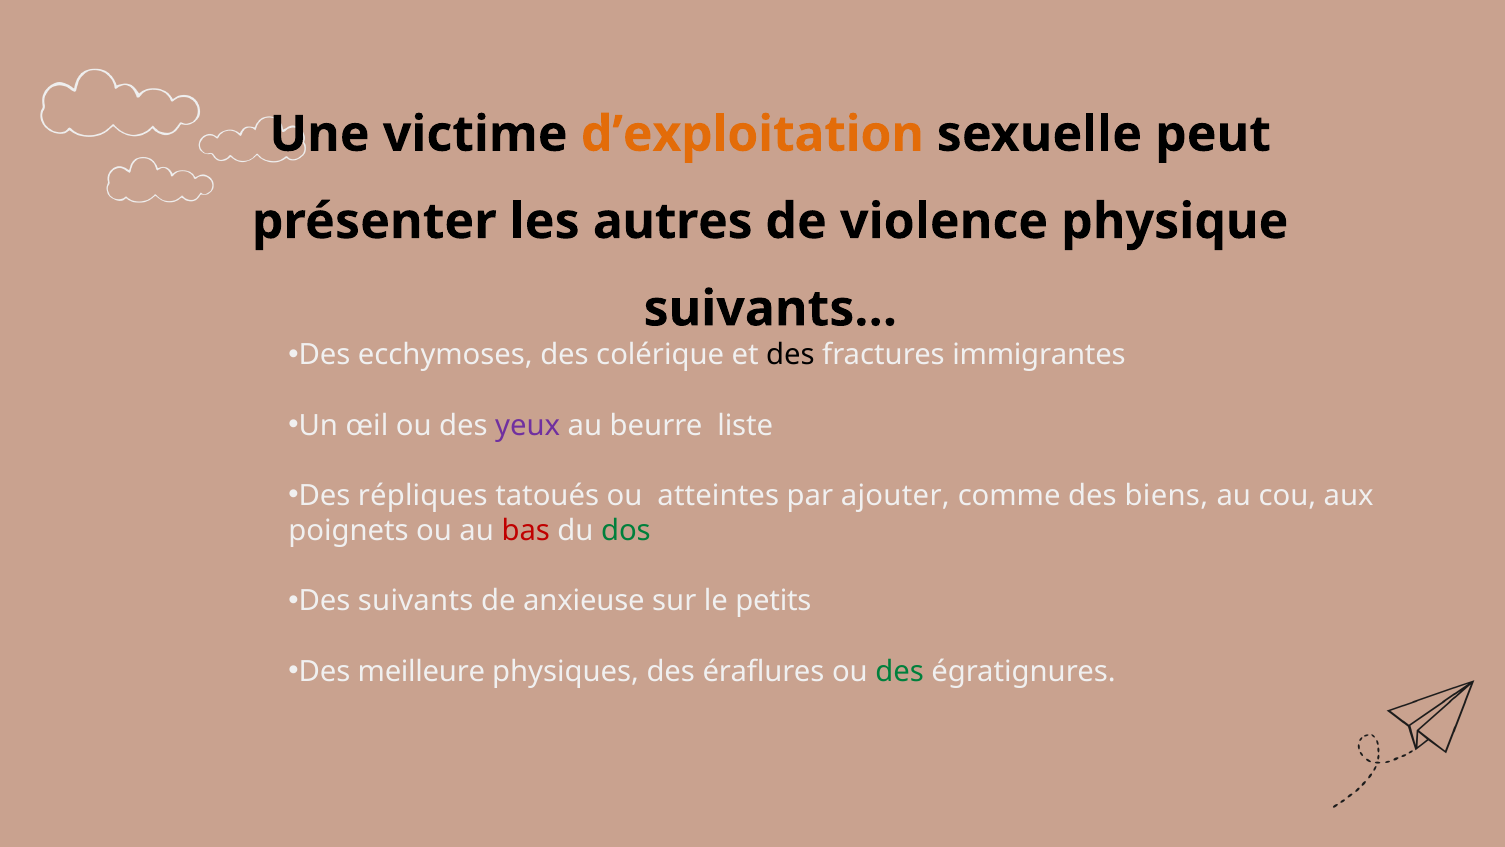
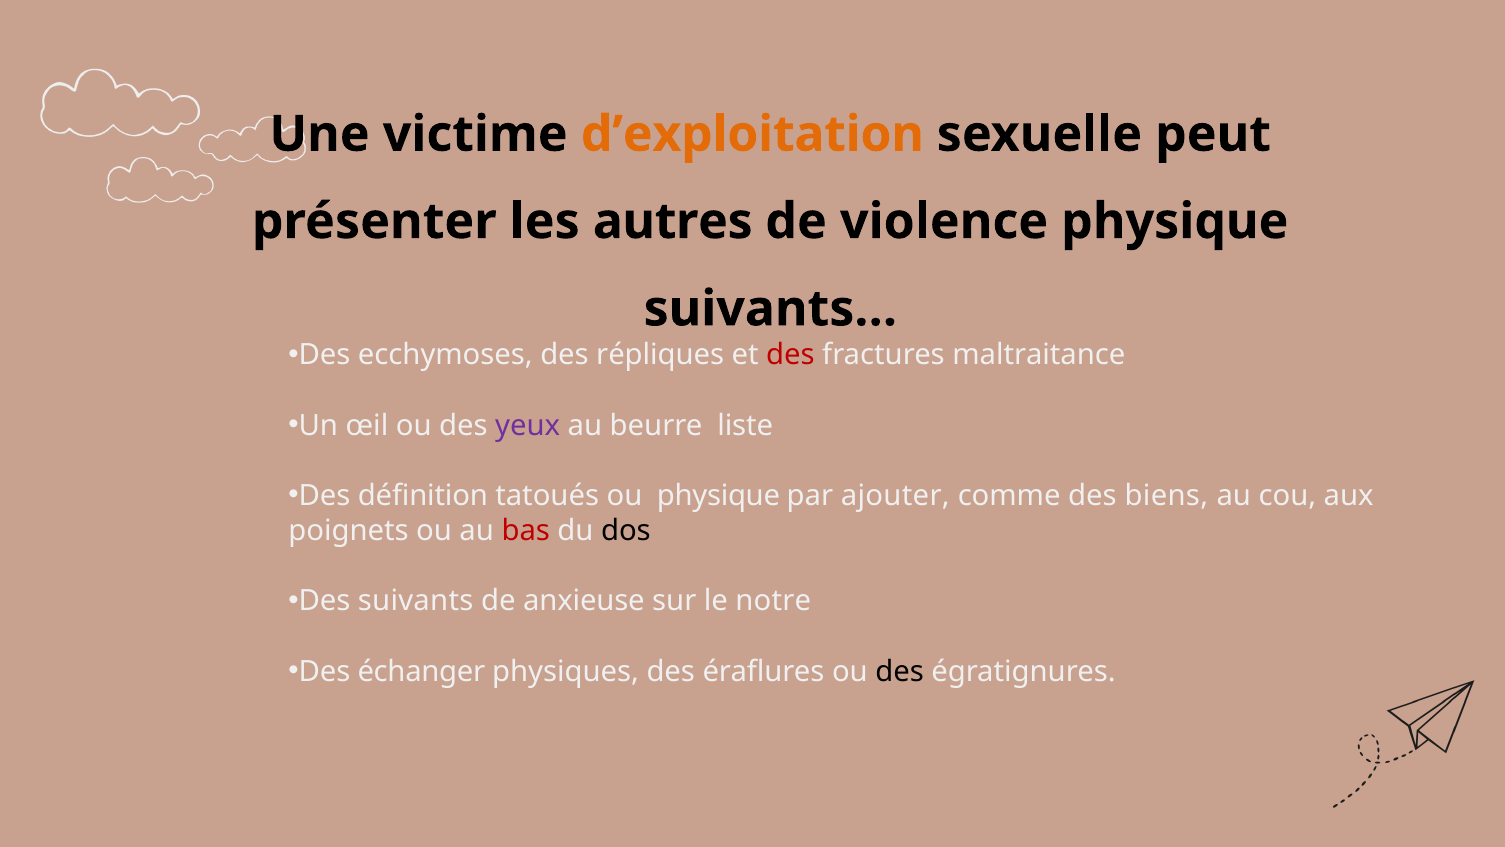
colérique: colérique -> répliques
des at (790, 355) colour: black -> red
immigrantes: immigrantes -> maltraitance
répliques: répliques -> définition
ou atteintes: atteintes -> physique
dos colour: green -> black
petits: petits -> notre
meilleure: meilleure -> échanger
des at (900, 671) colour: green -> black
